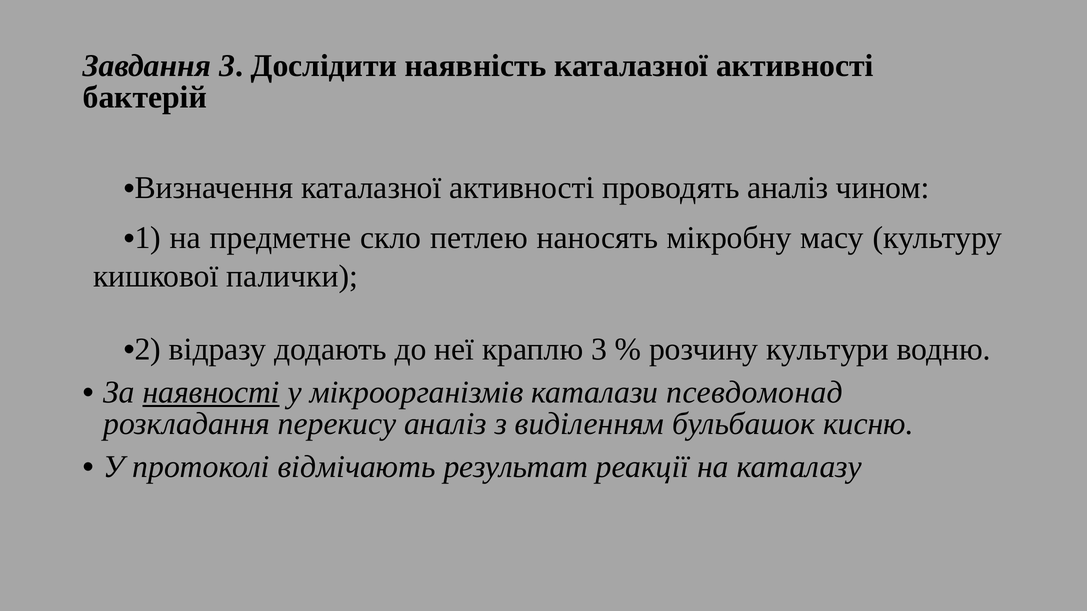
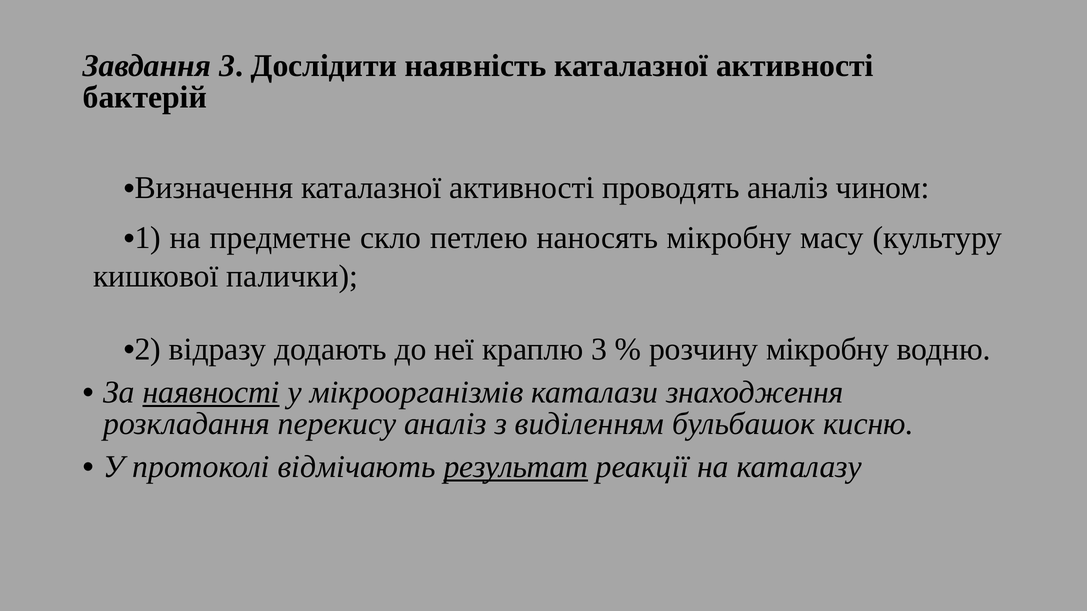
розчину культури: культури -> мікробну
псевдомонад: псевдомонад -> знаходження
результат underline: none -> present
